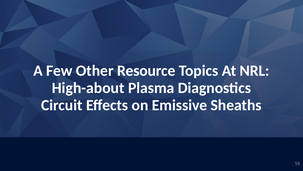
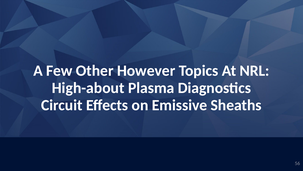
Resource: Resource -> However
